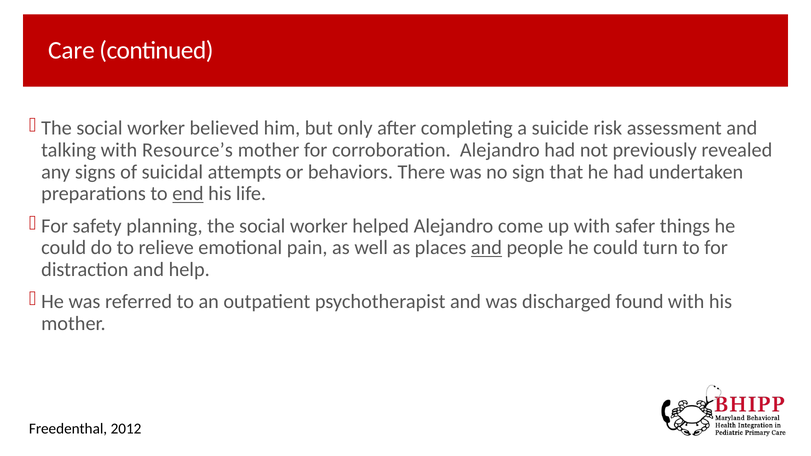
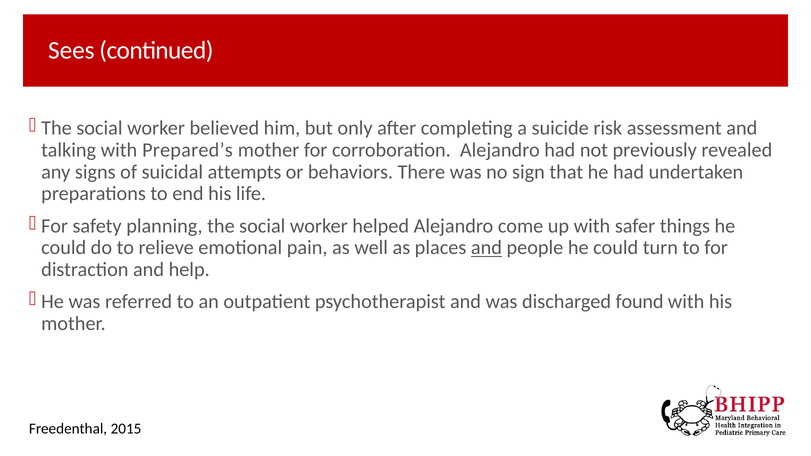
Care: Care -> Sees
Resource’s: Resource’s -> Prepared’s
end underline: present -> none
2012: 2012 -> 2015
